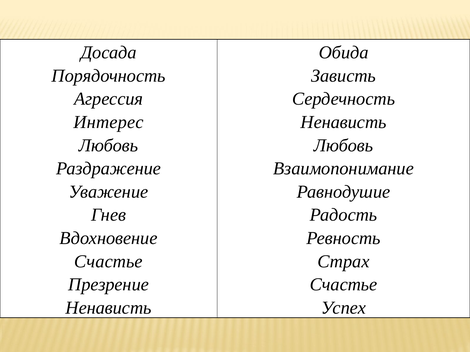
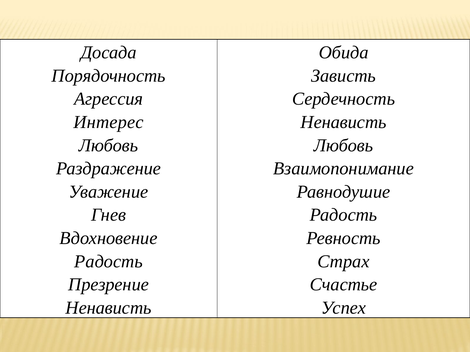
Счастье at (109, 262): Счастье -> Радость
